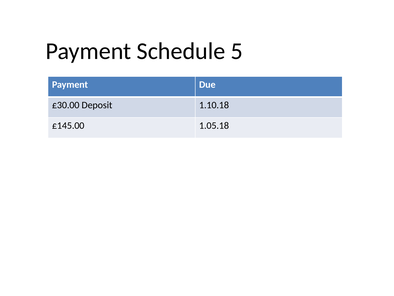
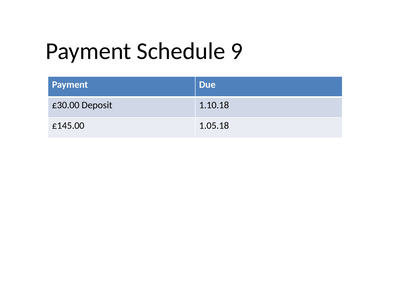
5: 5 -> 9
